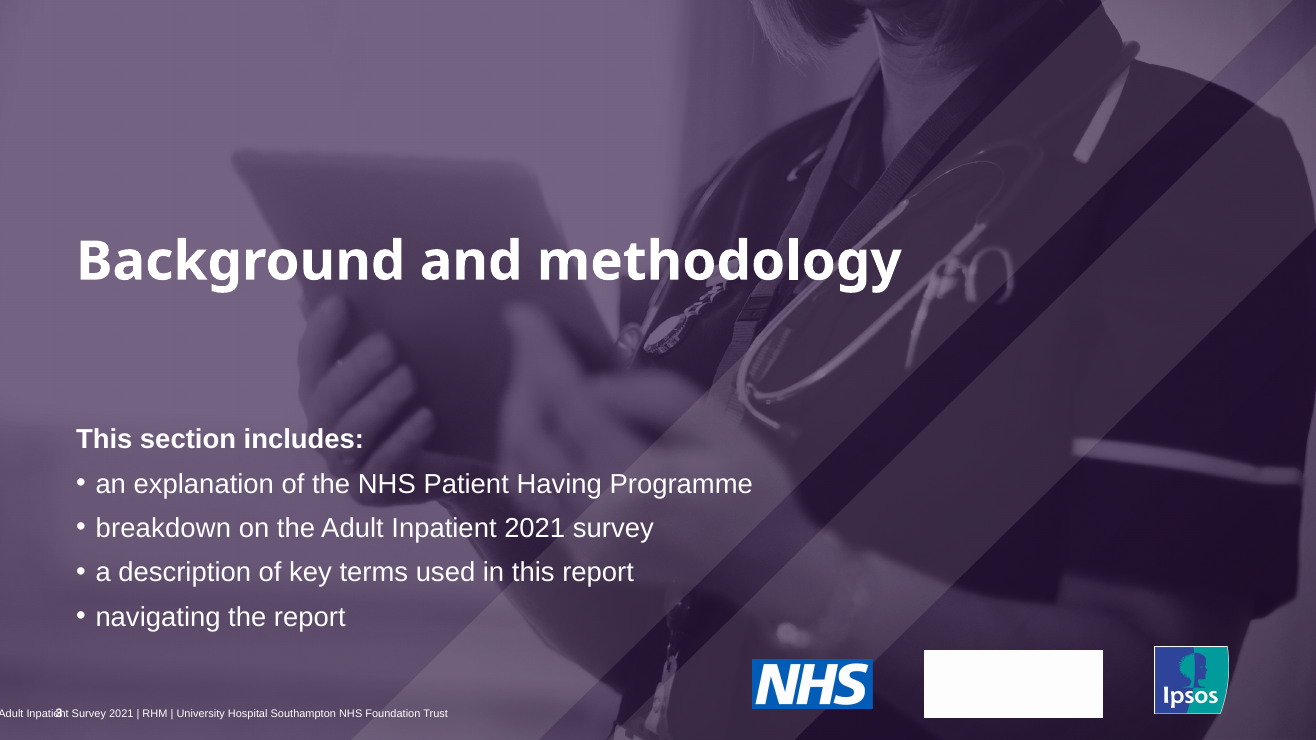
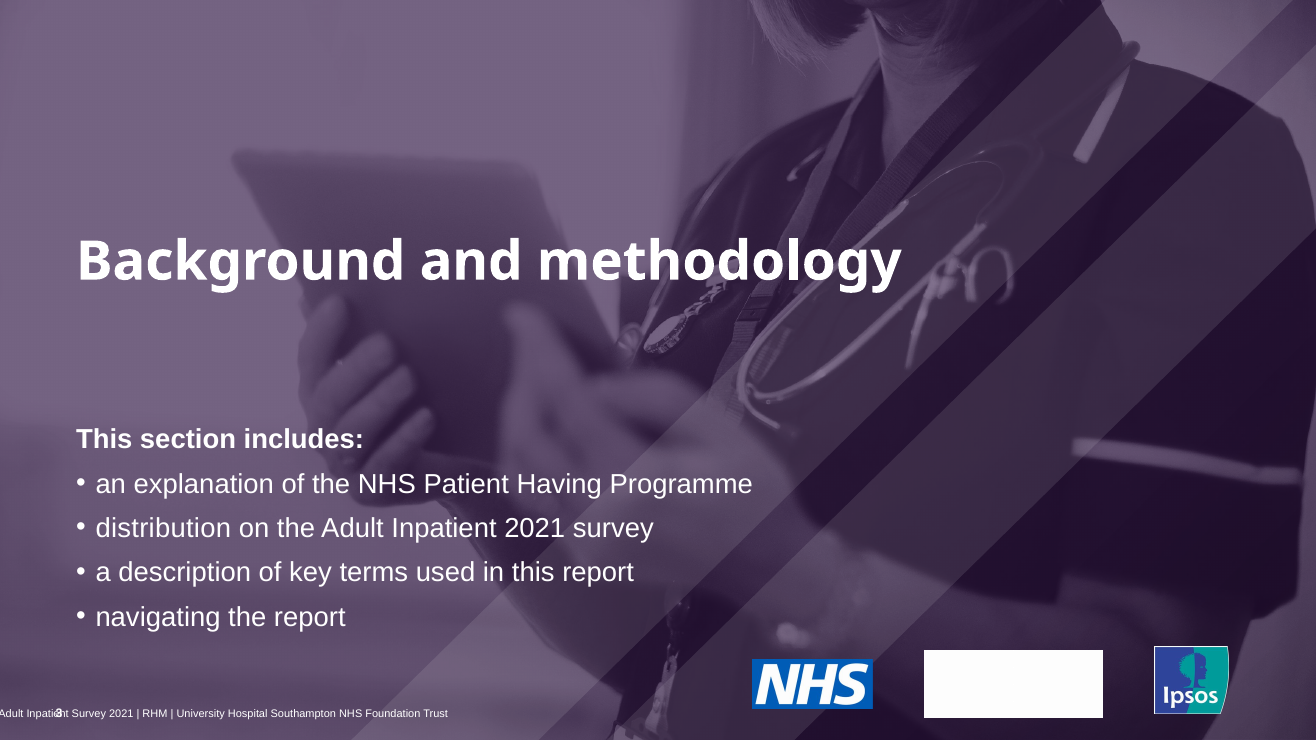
breakdown: breakdown -> distribution
